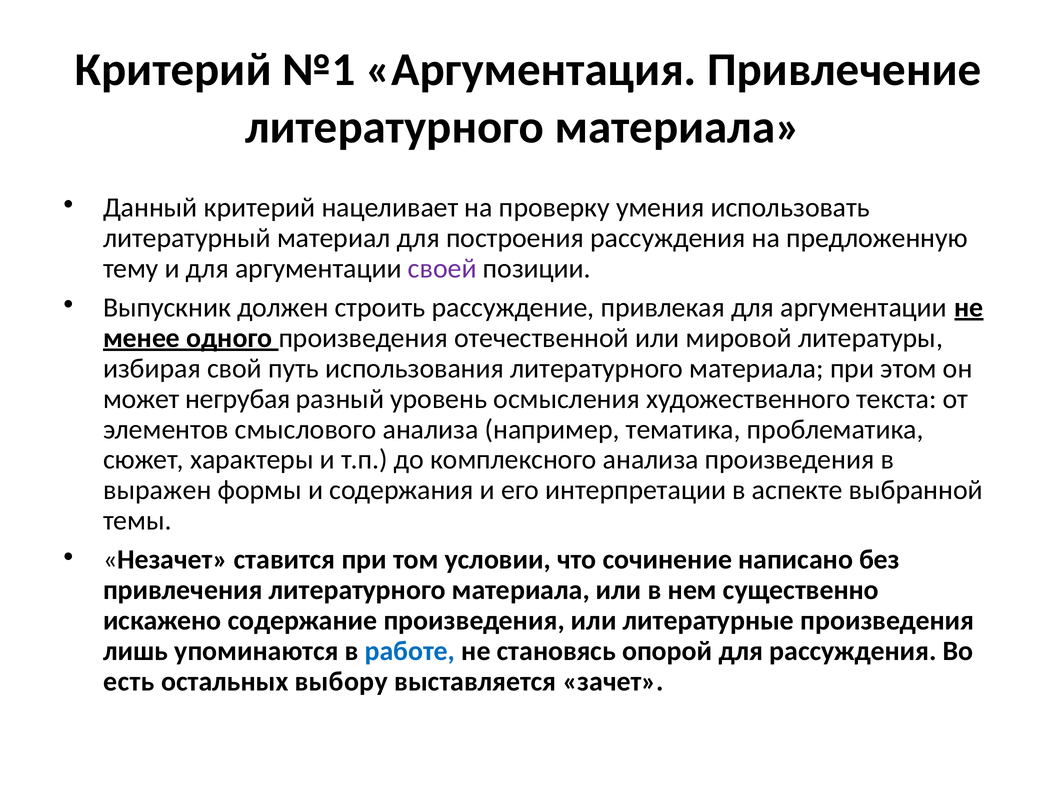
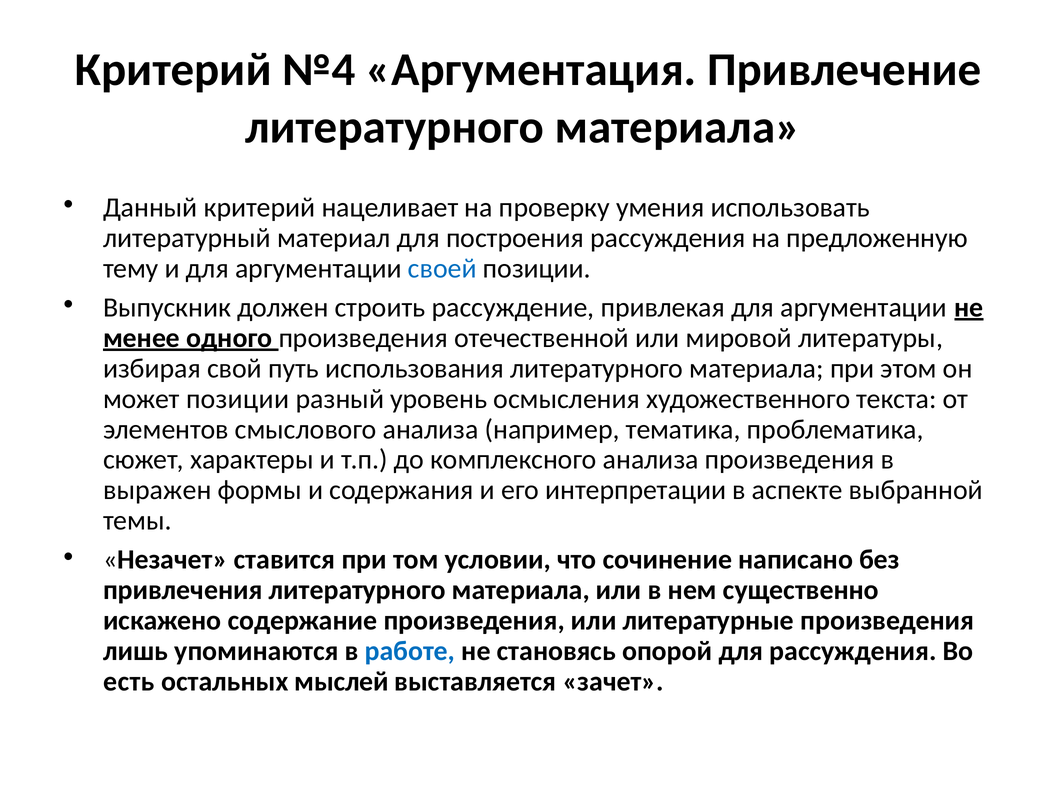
№1: №1 -> №4
своей colour: purple -> blue
может негрубая: негрубая -> позиции
выбору: выбору -> мыслей
